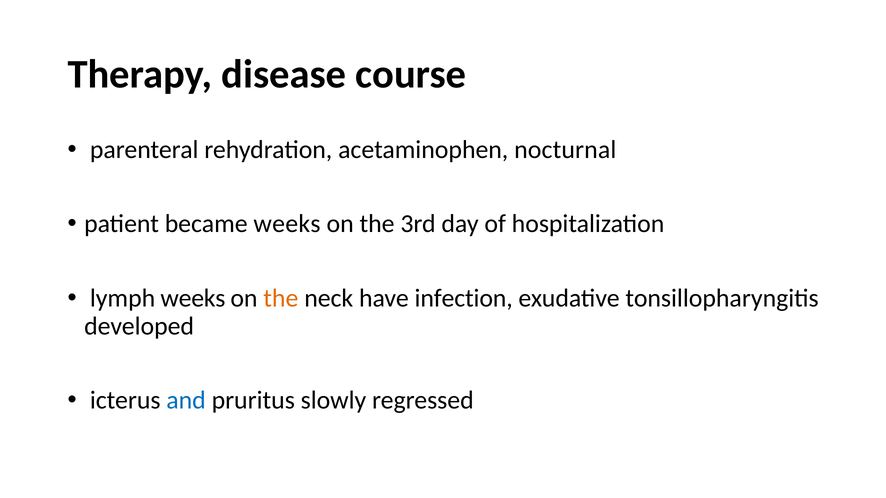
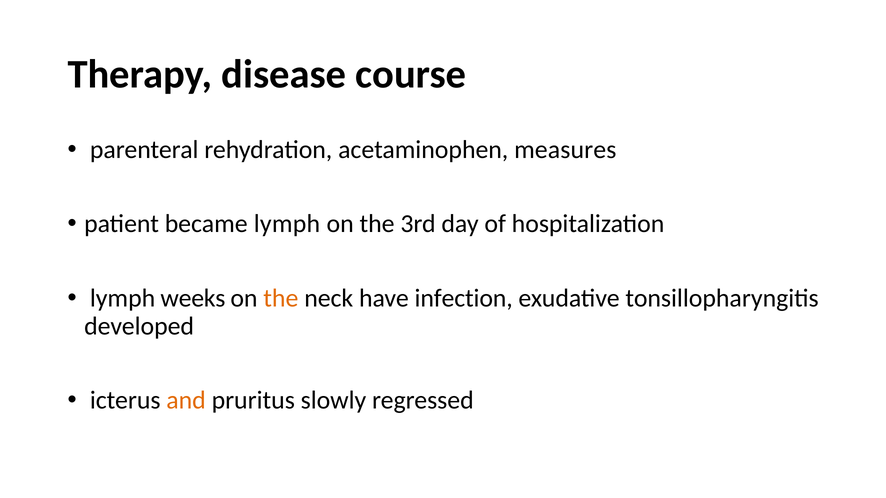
nocturnal: nocturnal -> measures
became weeks: weeks -> lymph
and colour: blue -> orange
